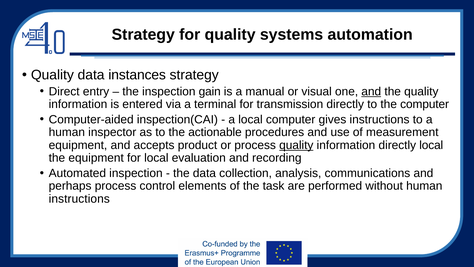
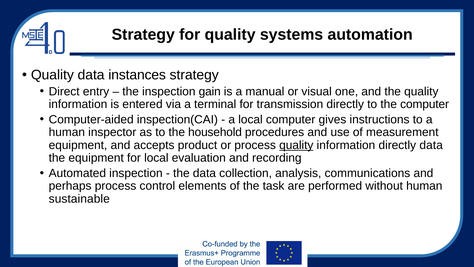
and at (371, 91) underline: present -> none
actionable: actionable -> household
directly local: local -> data
instructions at (79, 199): instructions -> sustainable
